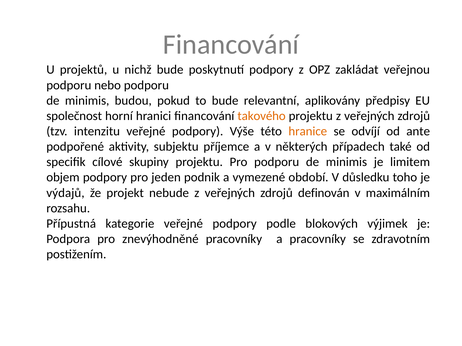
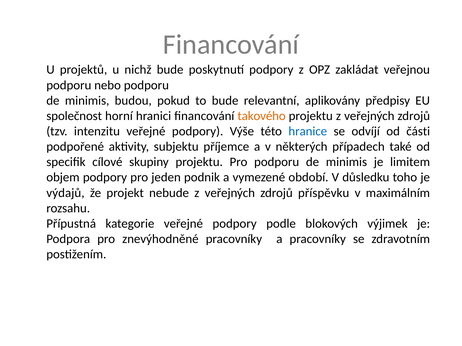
hranice colour: orange -> blue
ante: ante -> části
definován: definován -> příspěvku
